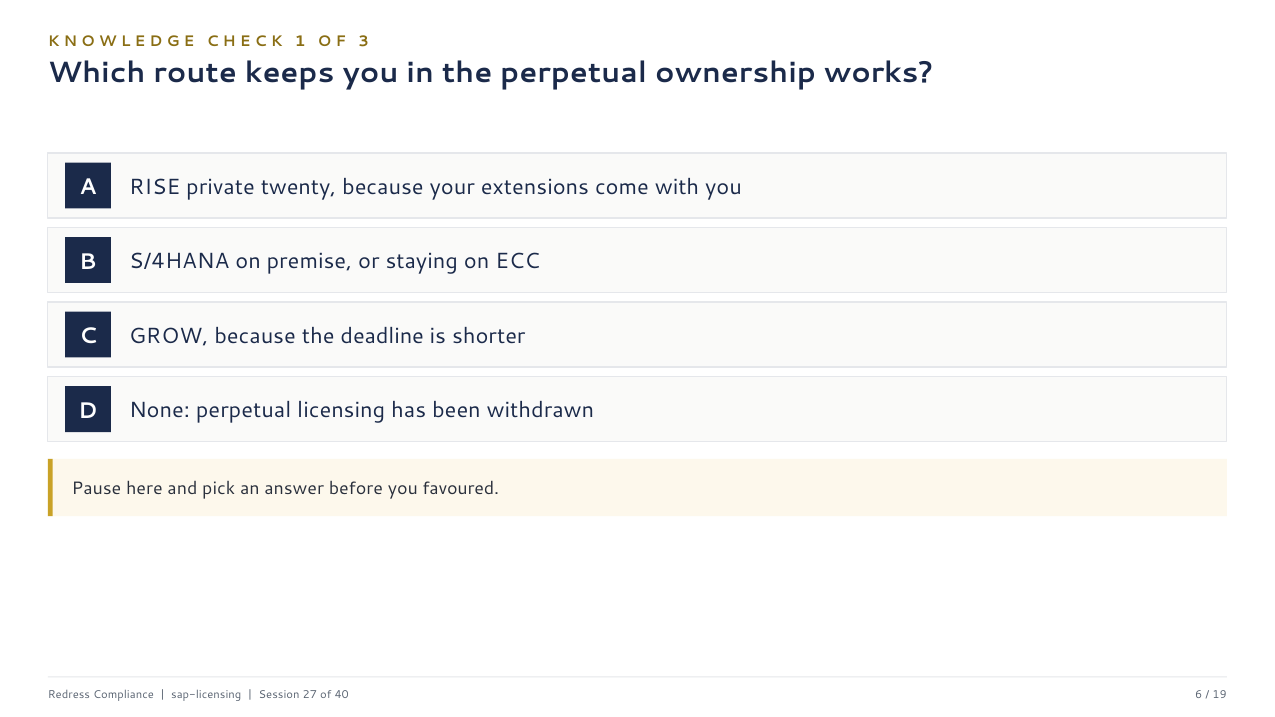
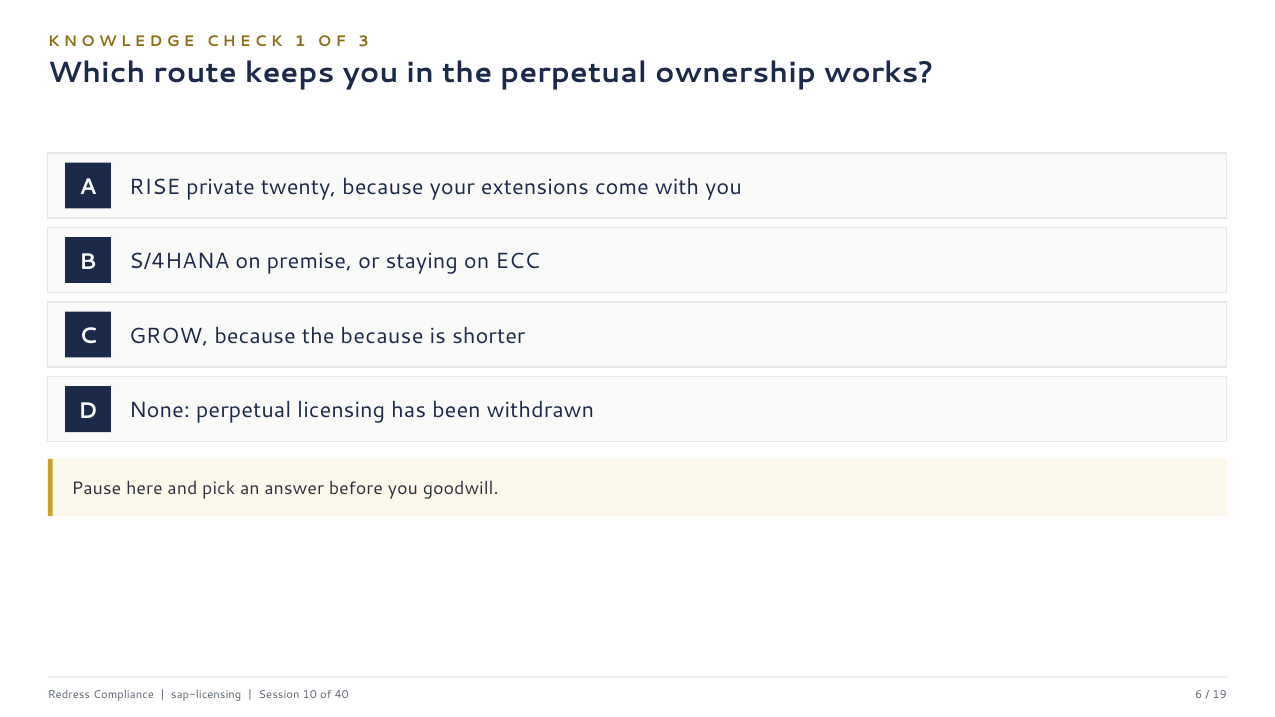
the deadline: deadline -> because
favoured: favoured -> goodwill
27: 27 -> 10
